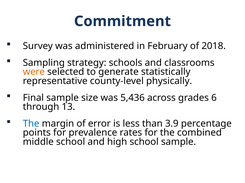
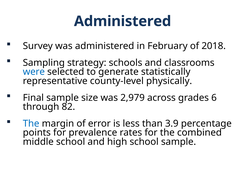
Commitment at (122, 21): Commitment -> Administered
were colour: orange -> blue
5,436: 5,436 -> 2,979
13: 13 -> 82
